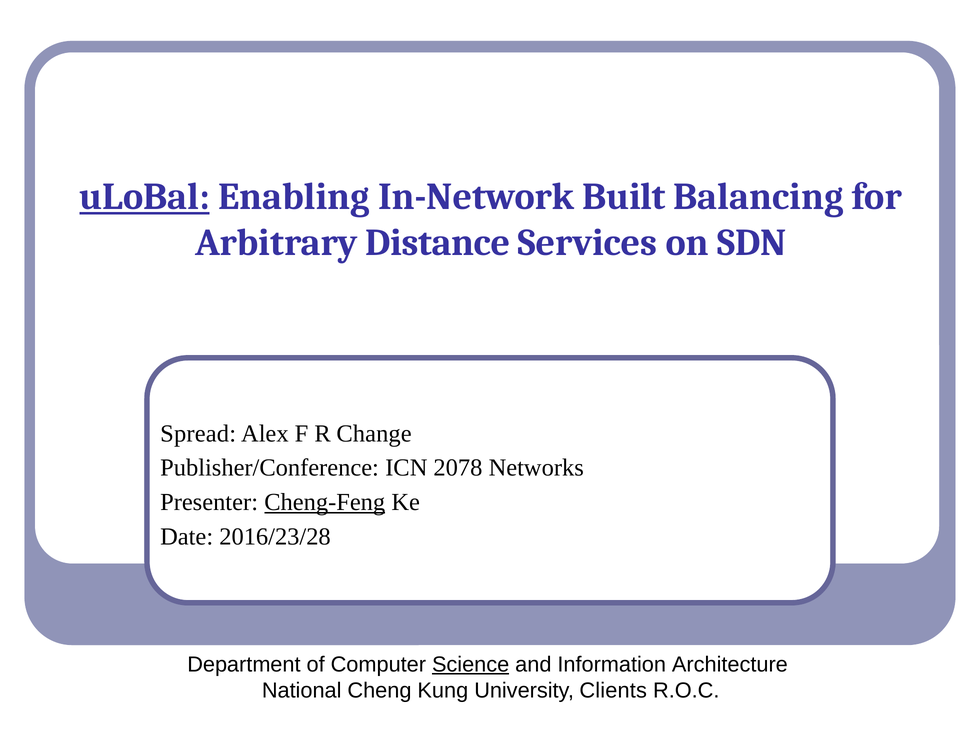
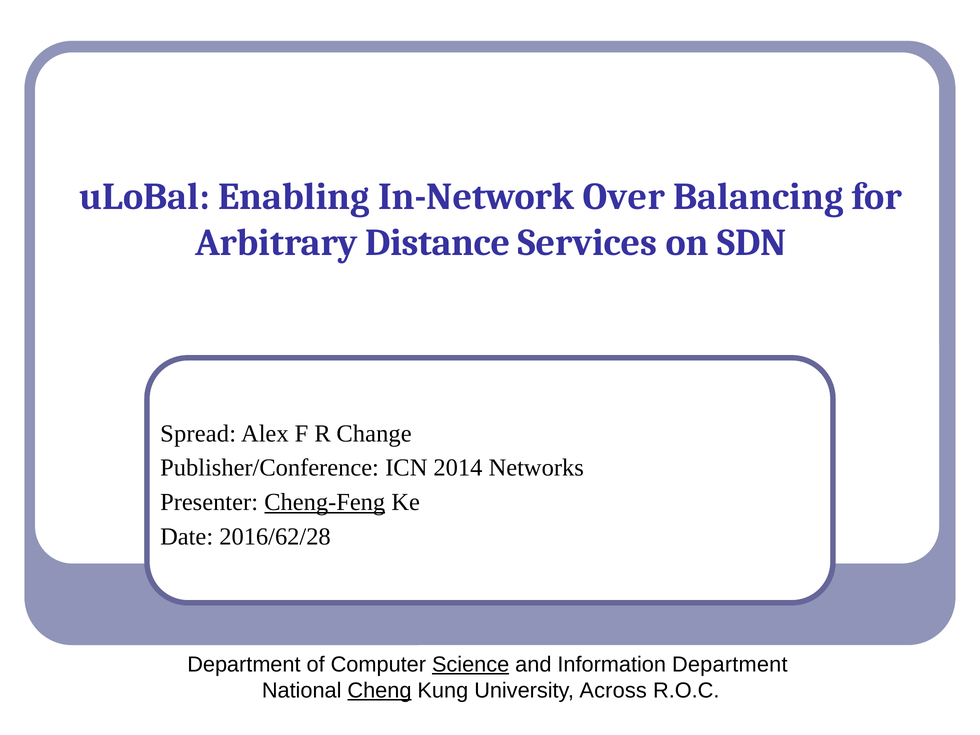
uLoBal underline: present -> none
Built: Built -> Over
2078: 2078 -> 2014
2016/23/28: 2016/23/28 -> 2016/62/28
Information Architecture: Architecture -> Department
Cheng underline: none -> present
Clients: Clients -> Across
